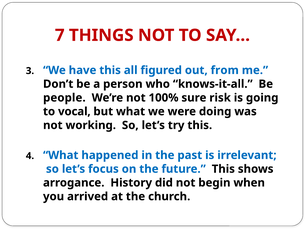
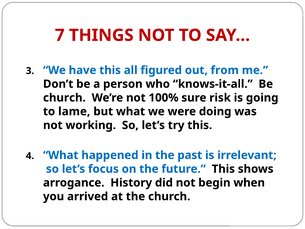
people at (64, 98): people -> church
vocal: vocal -> lame
